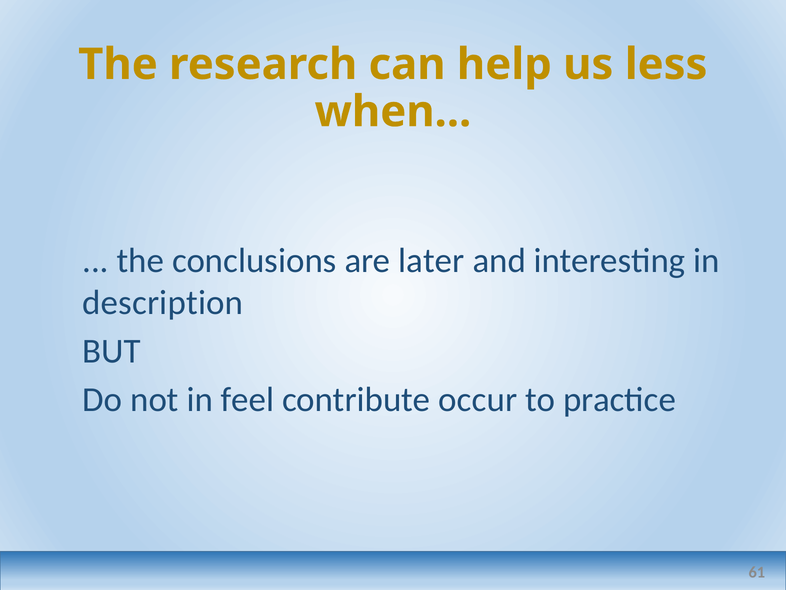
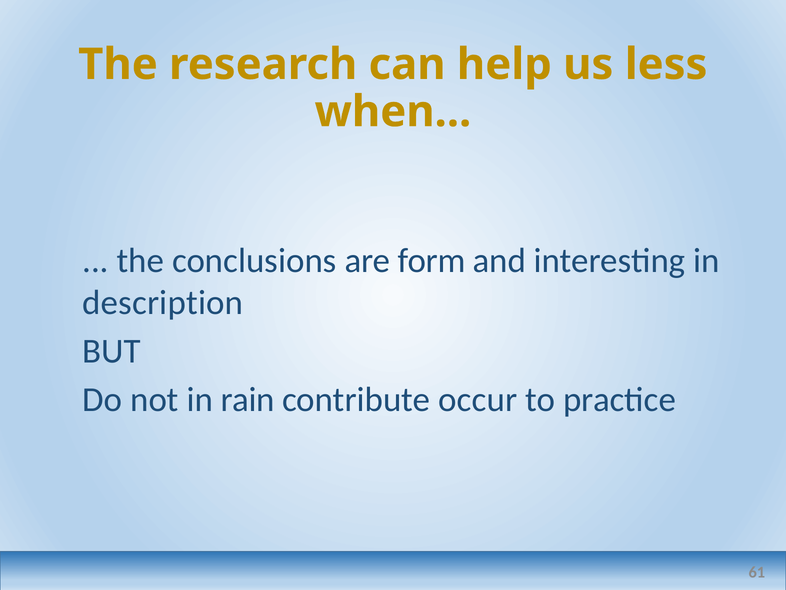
later: later -> form
feel: feel -> rain
